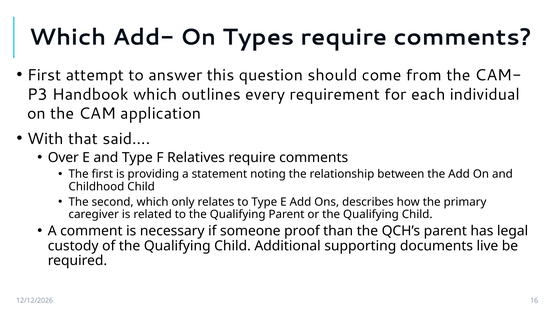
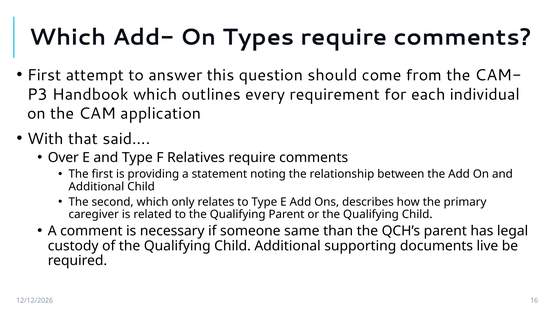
Childhood at (96, 187): Childhood -> Additional
proof: proof -> same
